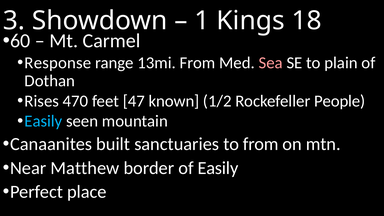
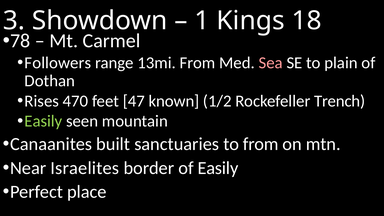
60: 60 -> 78
Response: Response -> Followers
People: People -> Trench
Easily at (43, 121) colour: light blue -> light green
Matthew: Matthew -> Israelites
